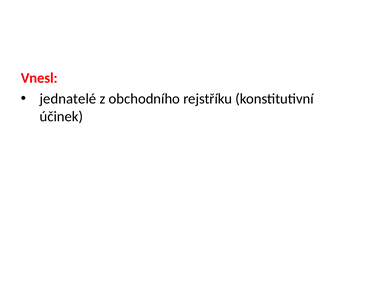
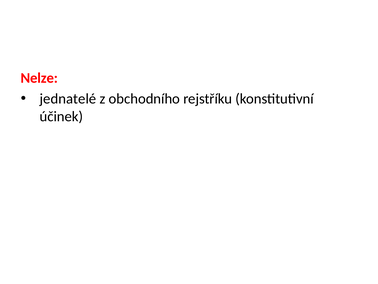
Vnesl: Vnesl -> Nelze
